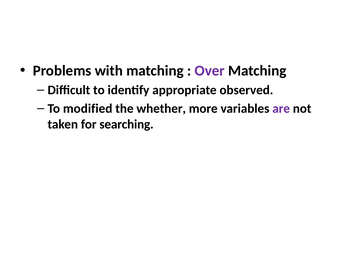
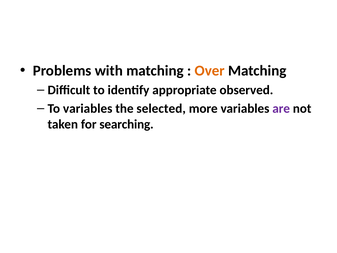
Over colour: purple -> orange
To modified: modified -> variables
whether: whether -> selected
